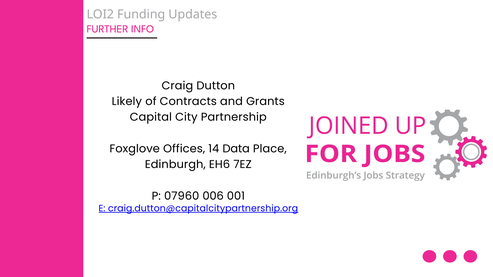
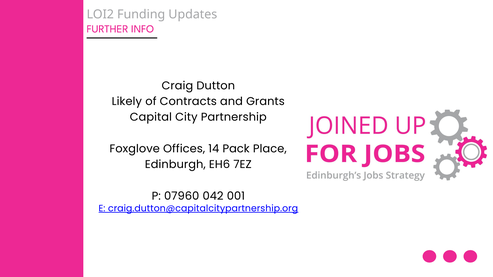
Data: Data -> Pack
006: 006 -> 042
